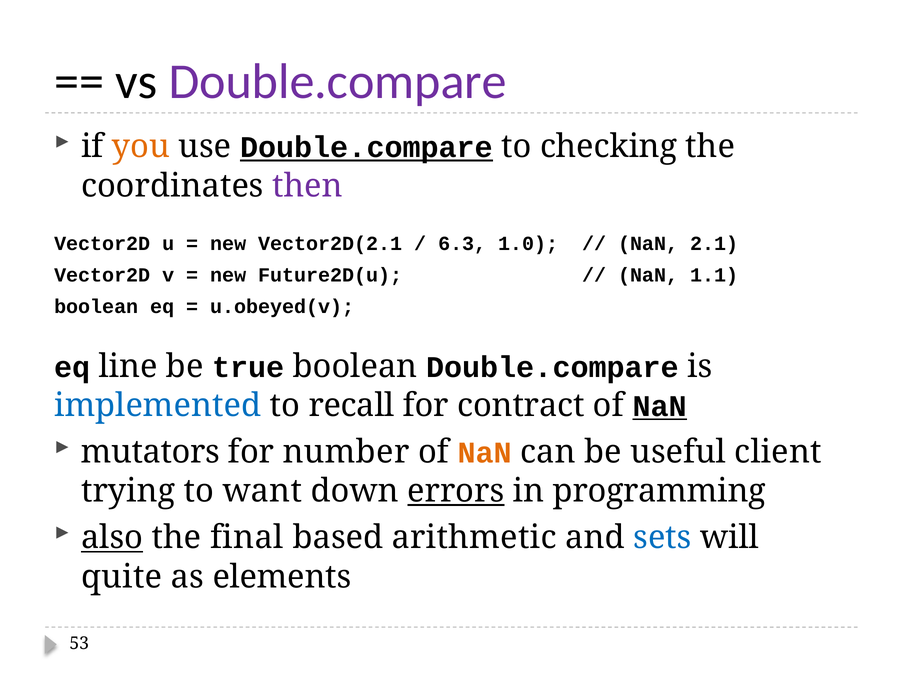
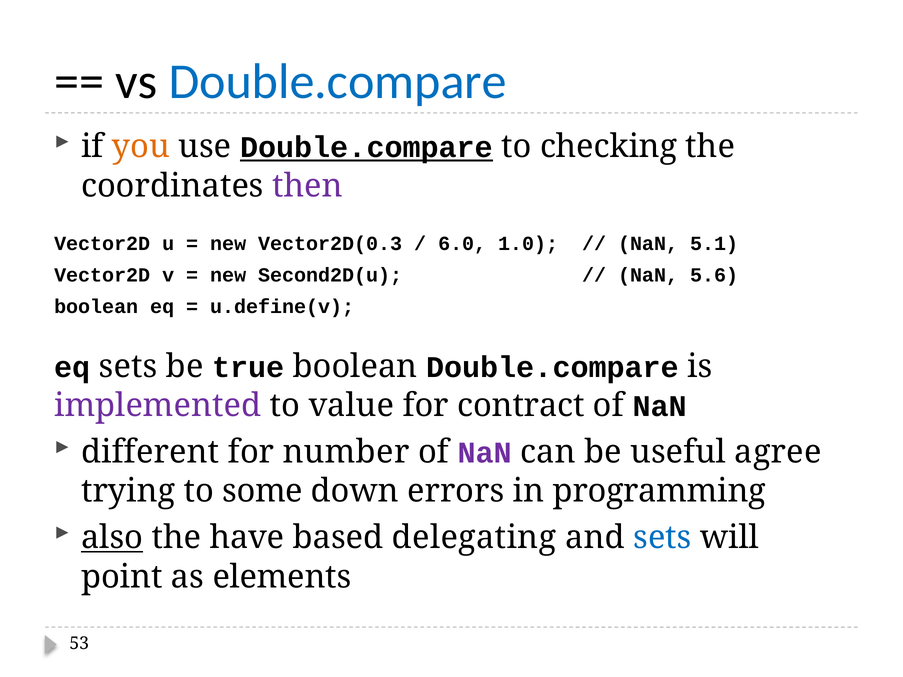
Double.compare at (338, 82) colour: purple -> blue
Vector2D(2.1: Vector2D(2.1 -> Vector2D(0.3
6.3: 6.3 -> 6.0
2.1: 2.1 -> 5.1
Future2D(u: Future2D(u -> Second2D(u
1.1: 1.1 -> 5.6
u.obeyed(v: u.obeyed(v -> u.define(v
eq line: line -> sets
implemented colour: blue -> purple
recall: recall -> value
NaN at (660, 406) underline: present -> none
mutators: mutators -> different
NaN at (485, 453) colour: orange -> purple
client: client -> agree
want: want -> some
errors underline: present -> none
final: final -> have
arithmetic: arithmetic -> delegating
quite: quite -> point
